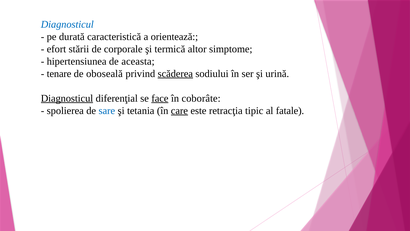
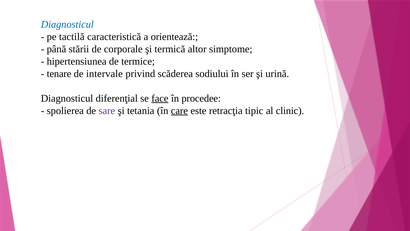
durată: durată -> tactilă
efort: efort -> până
aceasta: aceasta -> termice
oboseală: oboseală -> intervale
scăderea underline: present -> none
Diagnosticul at (67, 98) underline: present -> none
coborâte: coborâte -> procedee
sare colour: blue -> purple
fatale: fatale -> clinic
